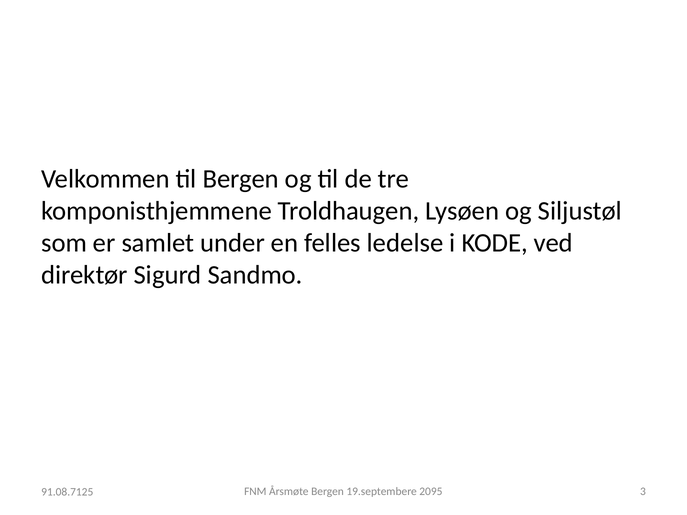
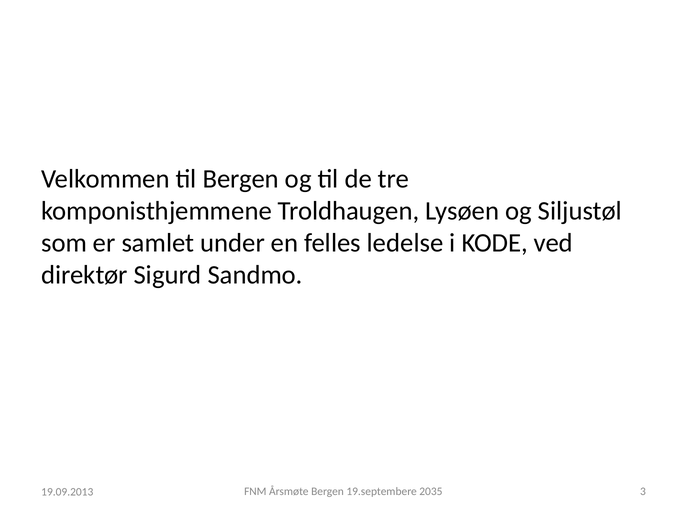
2095: 2095 -> 2035
91.08.7125: 91.08.7125 -> 19.09.2013
